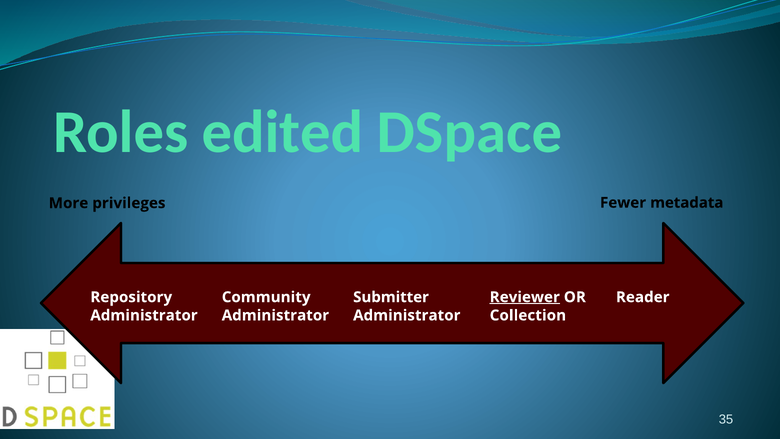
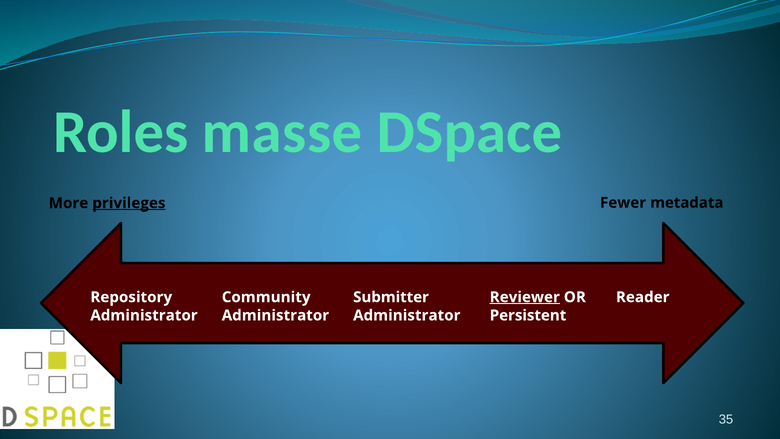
edited: edited -> masse
privileges underline: none -> present
Collection: Collection -> Persistent
